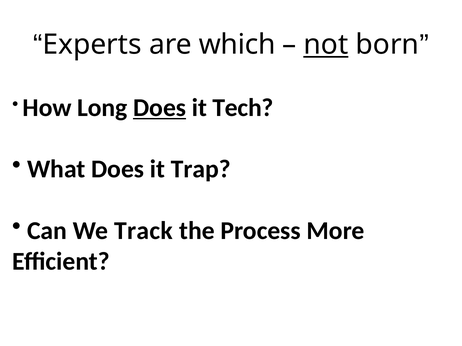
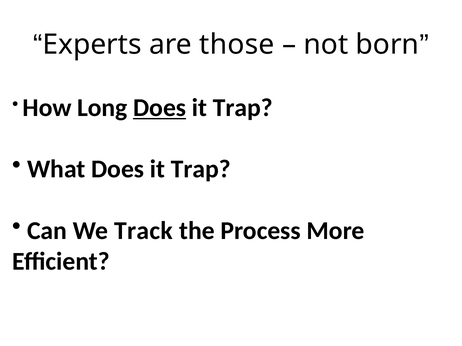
which: which -> those
not underline: present -> none
Tech at (243, 108): Tech -> Trap
